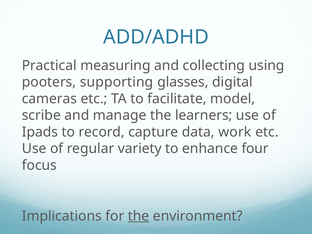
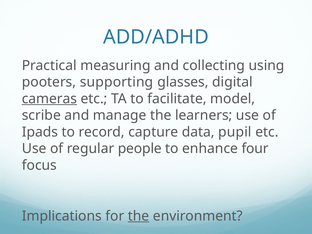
cameras underline: none -> present
work: work -> pupil
variety: variety -> people
